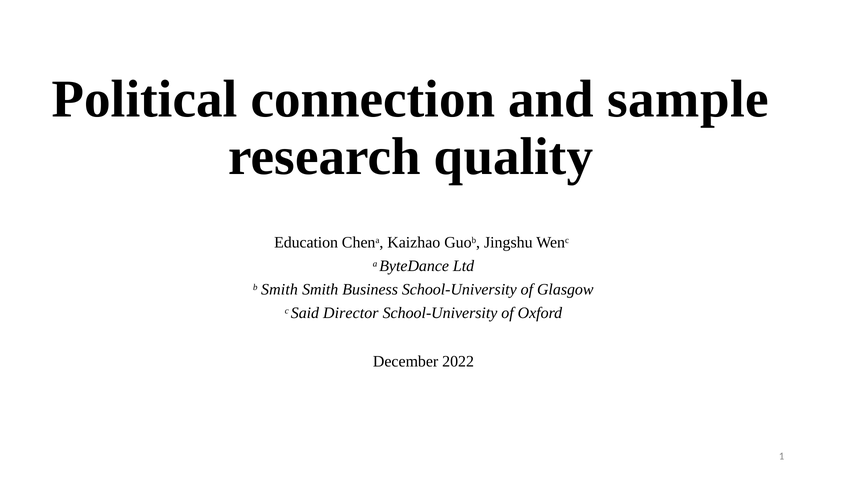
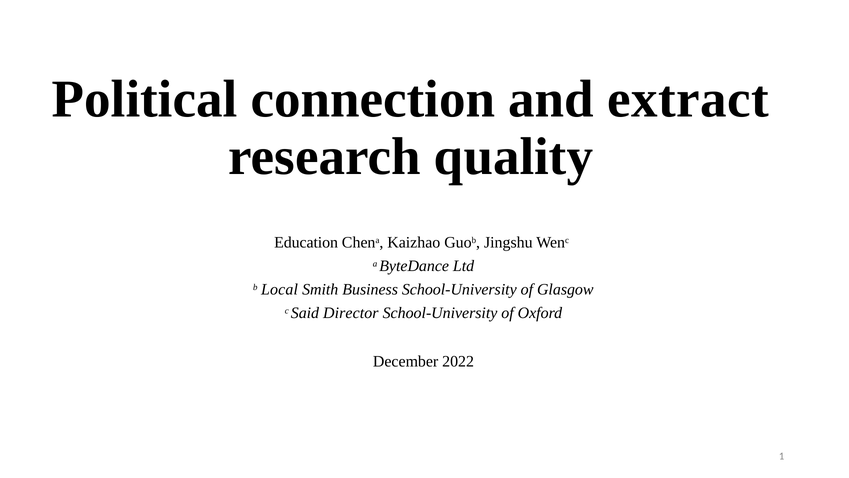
sample: sample -> extract
b Smith: Smith -> Local
